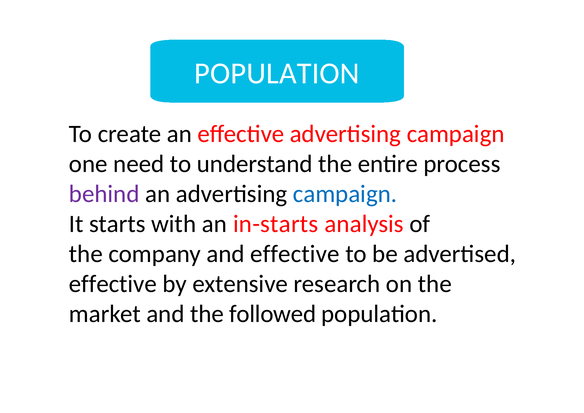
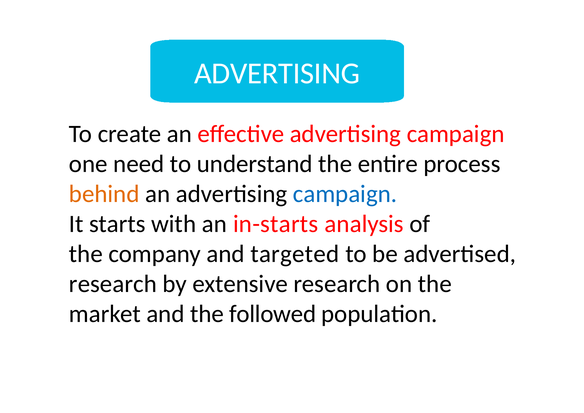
POPULATION at (277, 73): POPULATION -> ADVERTISING
behind colour: purple -> orange
and effective: effective -> targeted
effective at (113, 284): effective -> research
